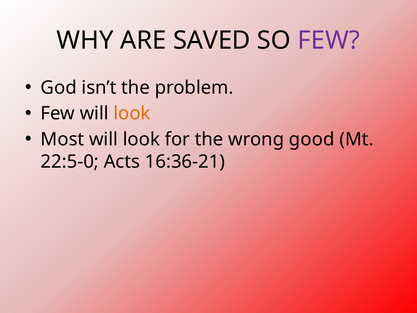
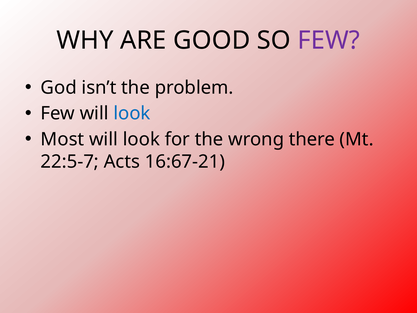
SAVED: SAVED -> GOOD
look at (132, 113) colour: orange -> blue
good: good -> there
22:5-0: 22:5-0 -> 22:5-7
16:36-21: 16:36-21 -> 16:67-21
